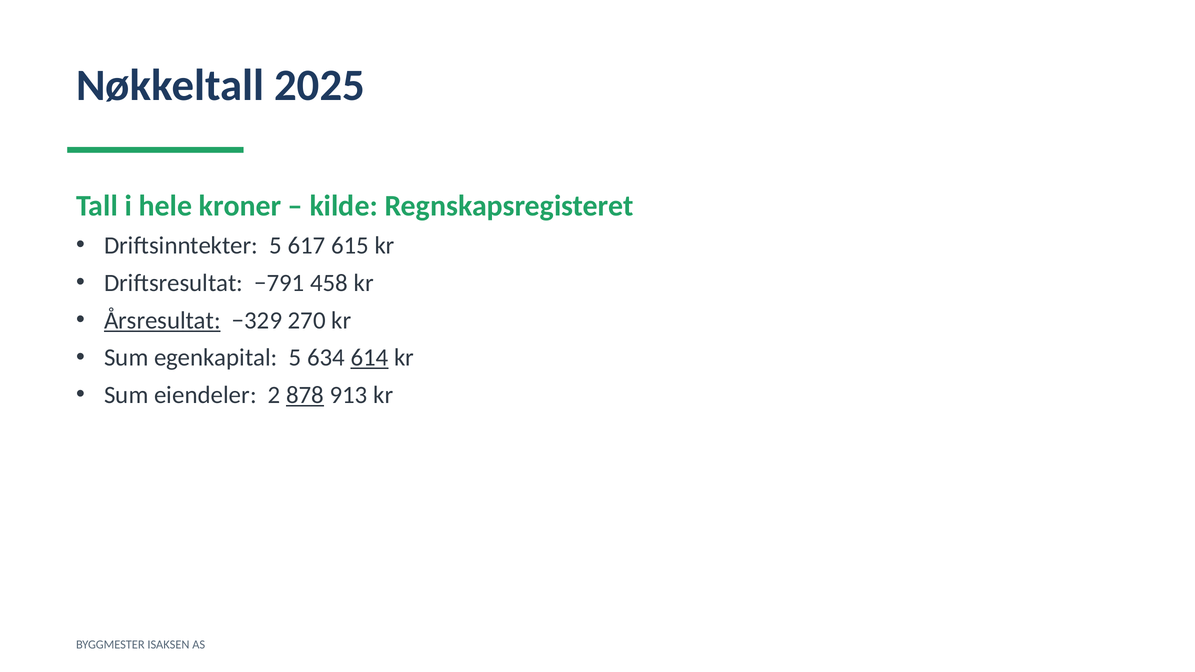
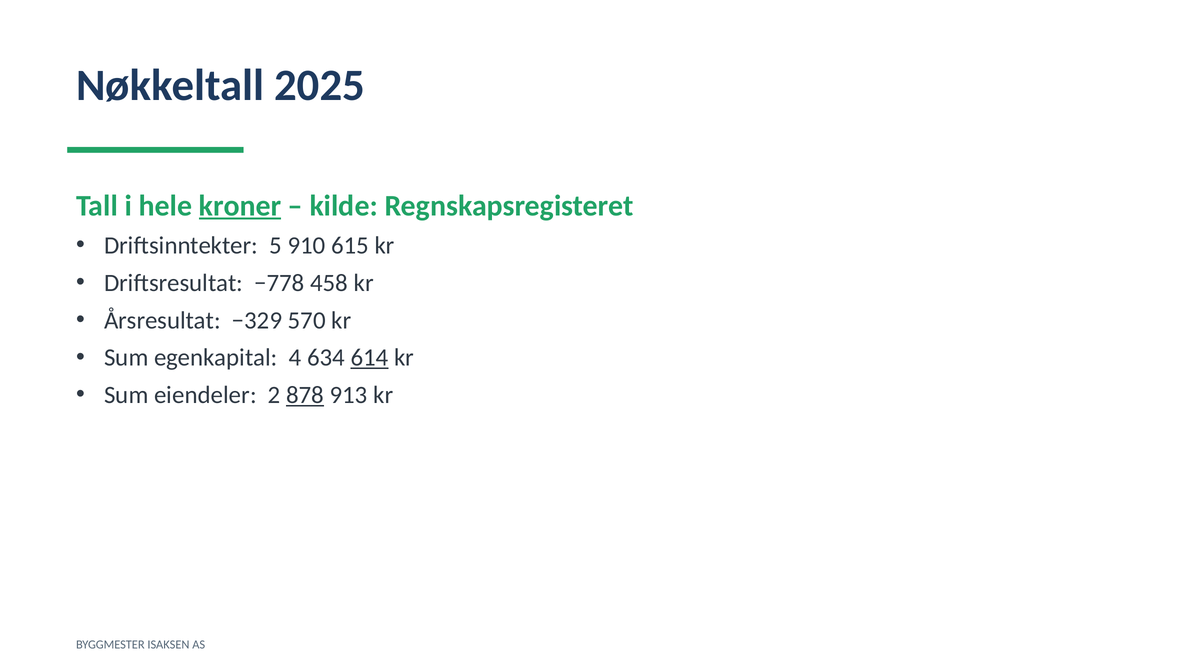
kroner underline: none -> present
617: 617 -> 910
−791: −791 -> −778
Årsresultat underline: present -> none
270: 270 -> 570
egenkapital 5: 5 -> 4
